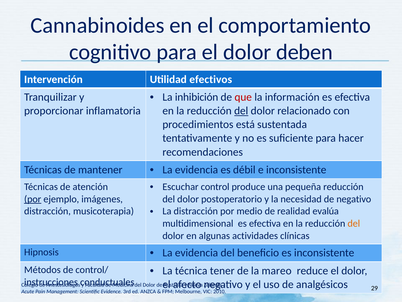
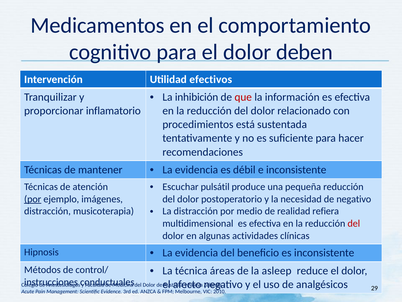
Cannabinoides: Cannabinoides -> Medicamentos
inflamatoria: inflamatoria -> inflamatorio
del at (241, 111) underline: present -> none
control: control -> pulsátil
evalúa: evalúa -> refiera
del at (354, 223) colour: orange -> red
tener: tener -> áreas
mareo: mareo -> asleep
